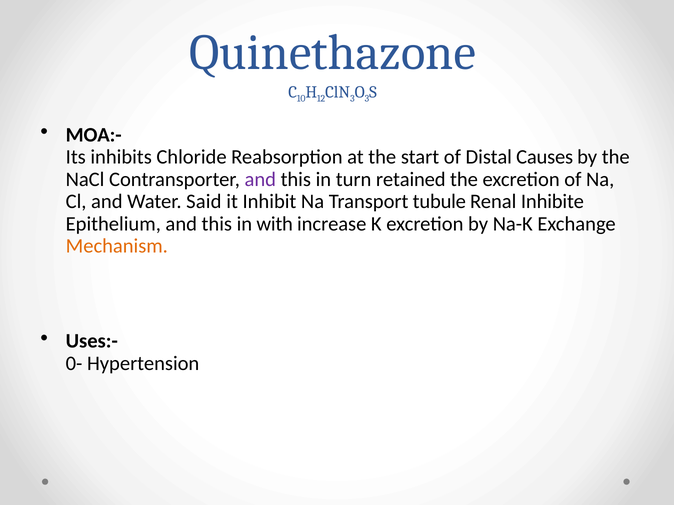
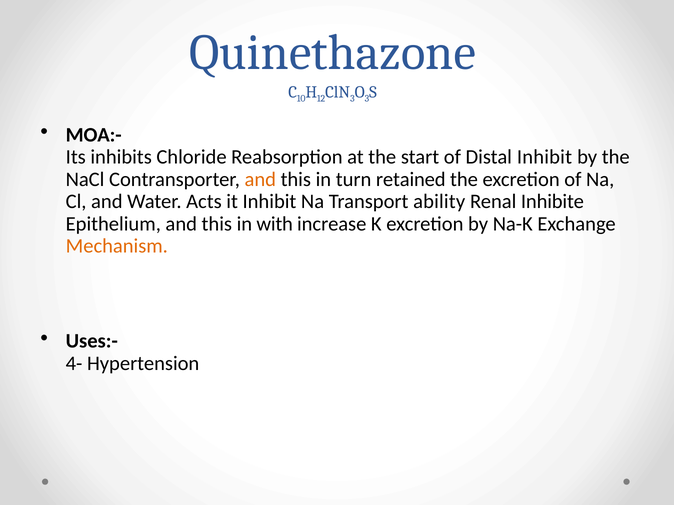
Distal Causes: Causes -> Inhibit
and at (260, 180) colour: purple -> orange
Said: Said -> Acts
tubule: tubule -> ability
0-: 0- -> 4-
